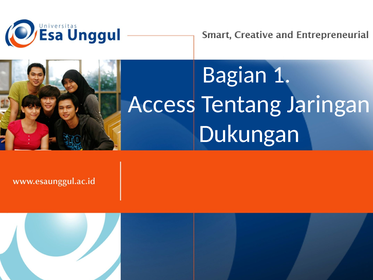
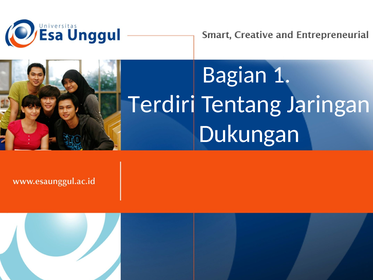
Access: Access -> Terdiri
